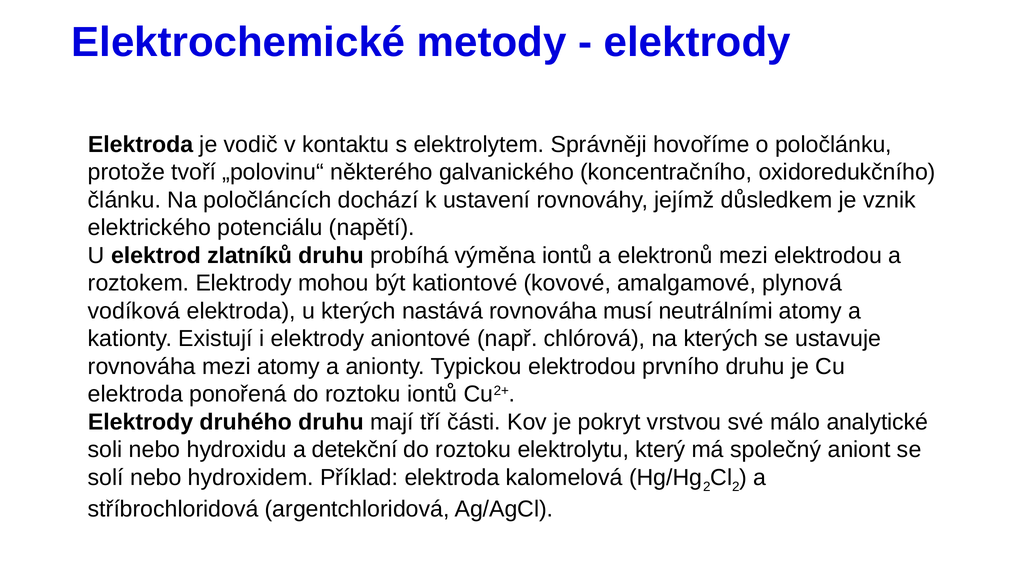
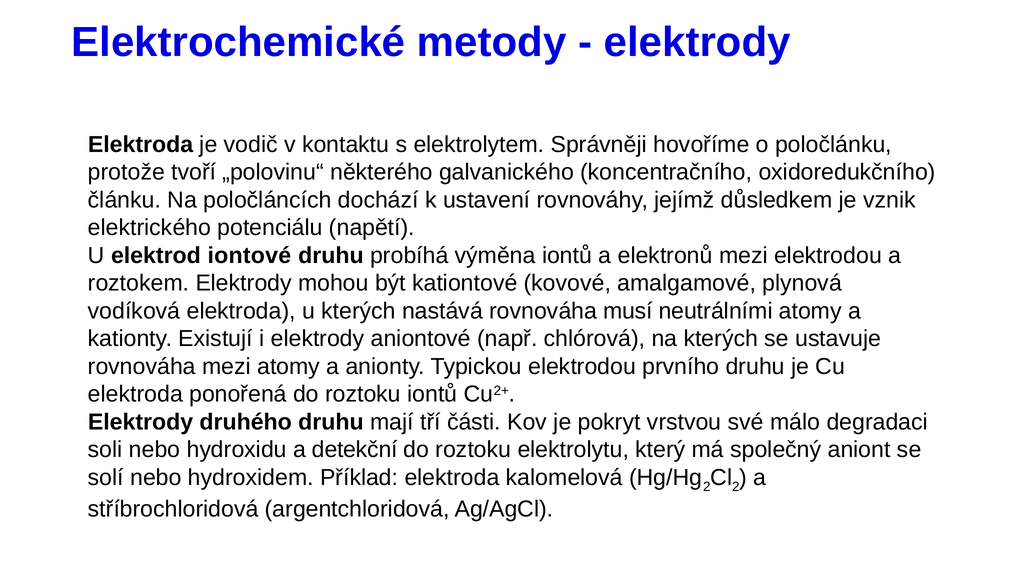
zlatníků: zlatníků -> iontové
analytické: analytické -> degradaci
